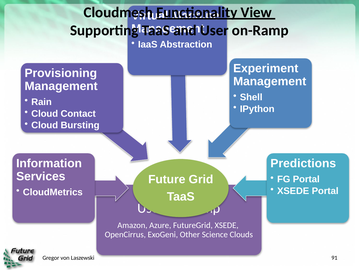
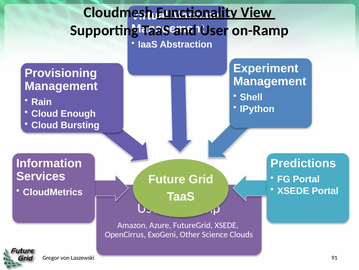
Contact: Contact -> Enough
